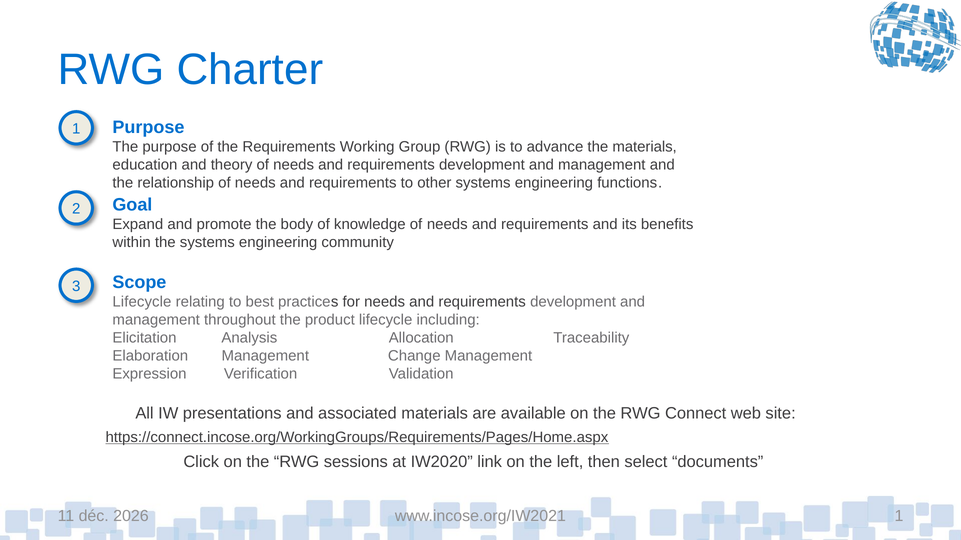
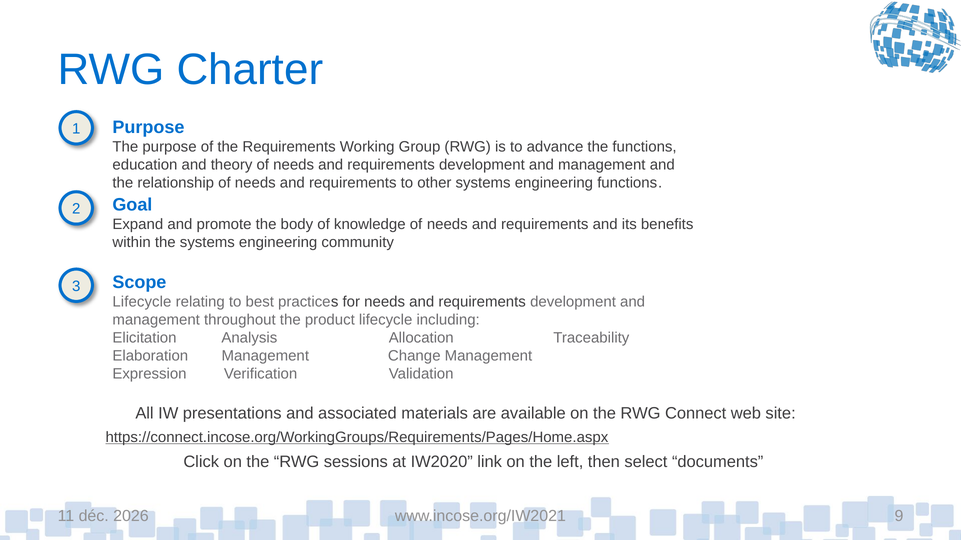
the materials: materials -> functions
www.incose.org/IW2021 1: 1 -> 9
